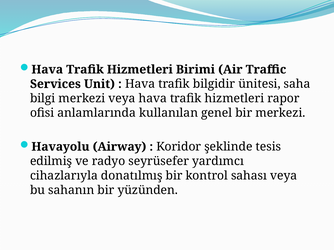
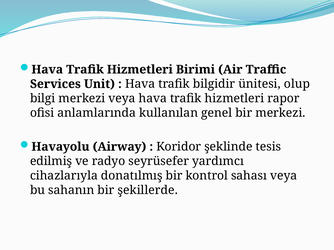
saha: saha -> olup
yüzünden: yüzünden -> şekillerde
